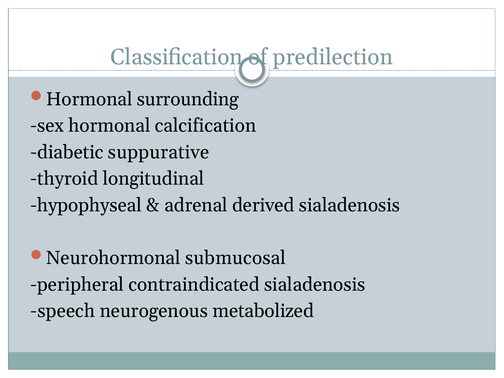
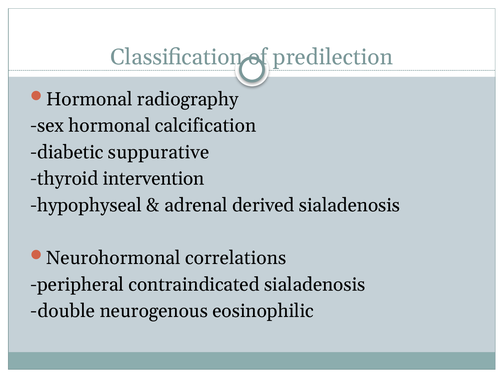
surrounding: surrounding -> radiography
longitudinal: longitudinal -> intervention
submucosal: submucosal -> correlations
speech: speech -> double
metabolized: metabolized -> eosinophilic
